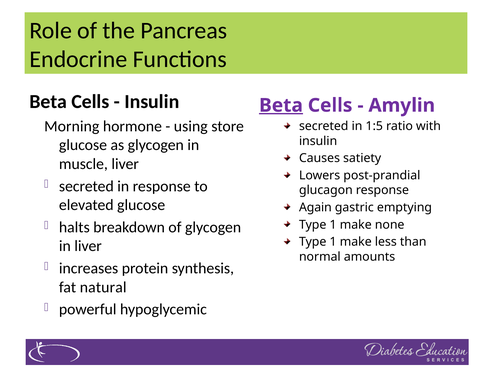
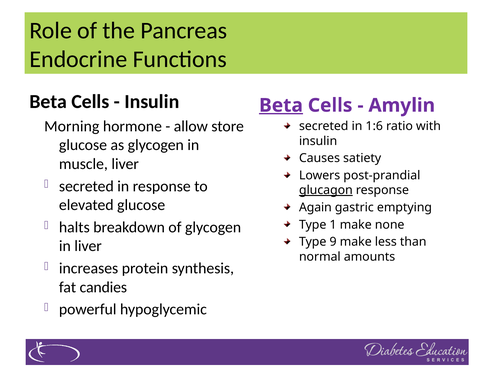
using: using -> allow
1:5: 1:5 -> 1:6
glucagon underline: none -> present
1 at (333, 242): 1 -> 9
natural: natural -> candies
